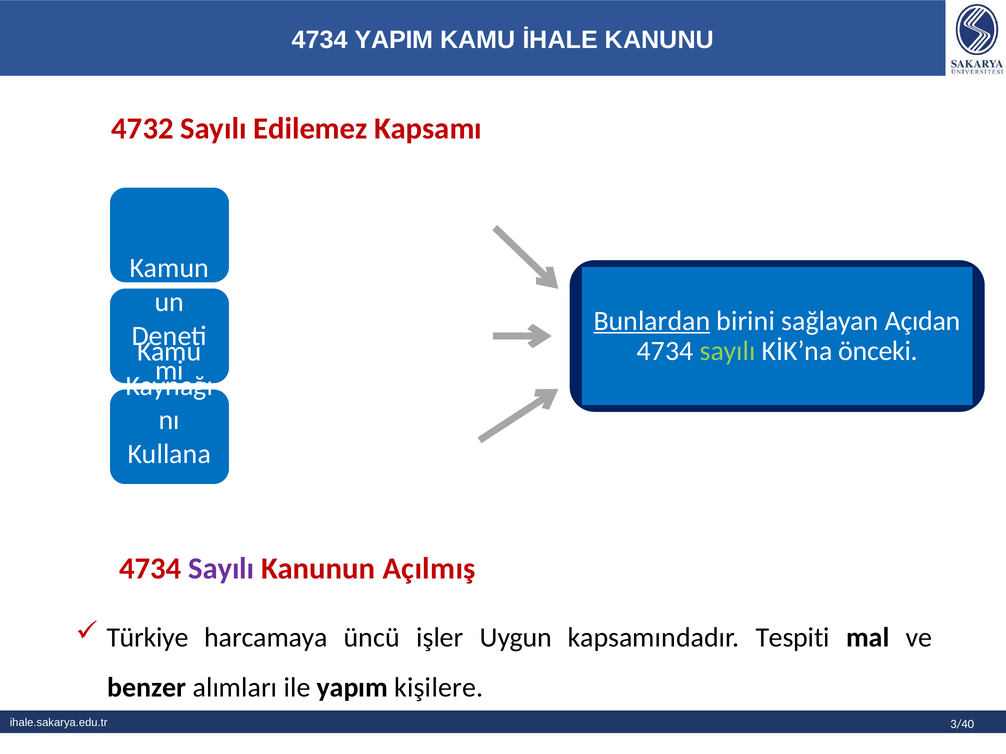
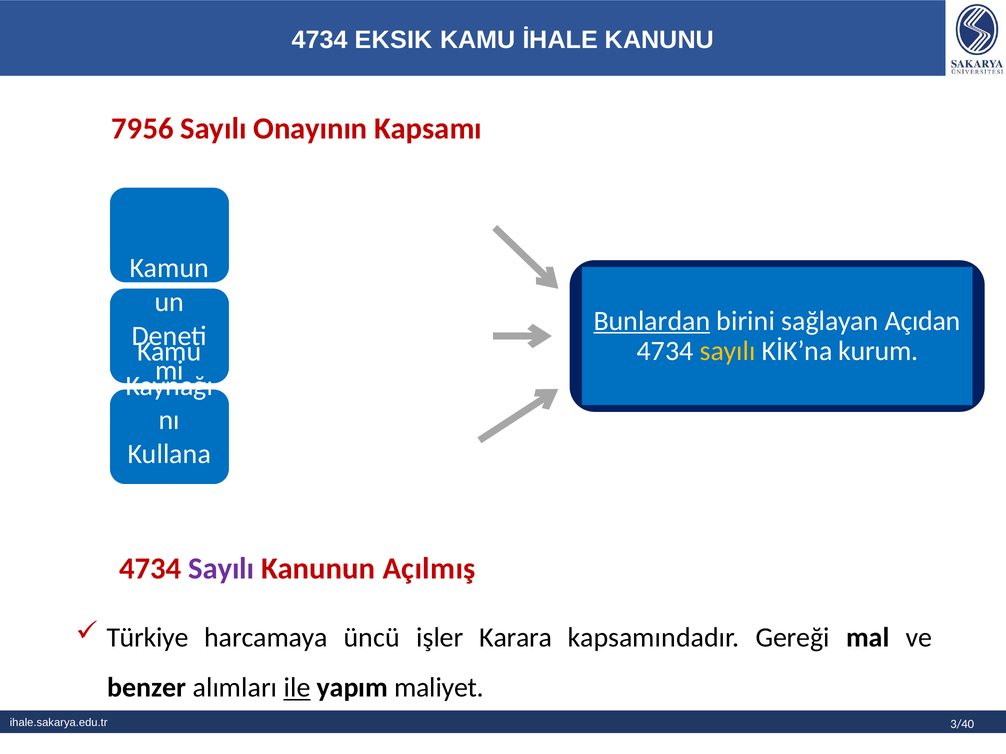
YAPIM: YAPIM -> EKSIK
4732: 4732 -> 7956
Edilemez: Edilemez -> Onayının
sayılı at (728, 351) colour: light green -> yellow
önceki: önceki -> kurum
Uygun: Uygun -> Karara
Tespiti: Tespiti -> Gereği
ile underline: none -> present
kişilere: kişilere -> maliyet
